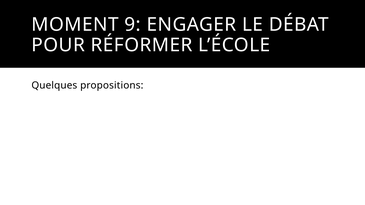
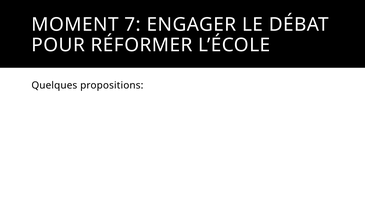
9: 9 -> 7
